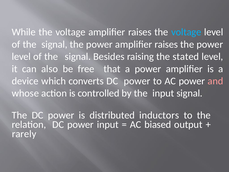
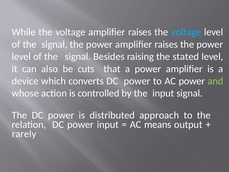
free: free -> cuts
and colour: pink -> light green
inductors: inductors -> approach
biased: biased -> means
